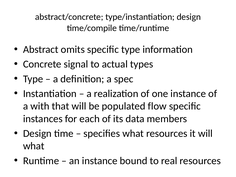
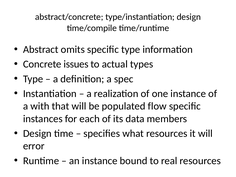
signal: signal -> issues
what at (34, 146): what -> error
